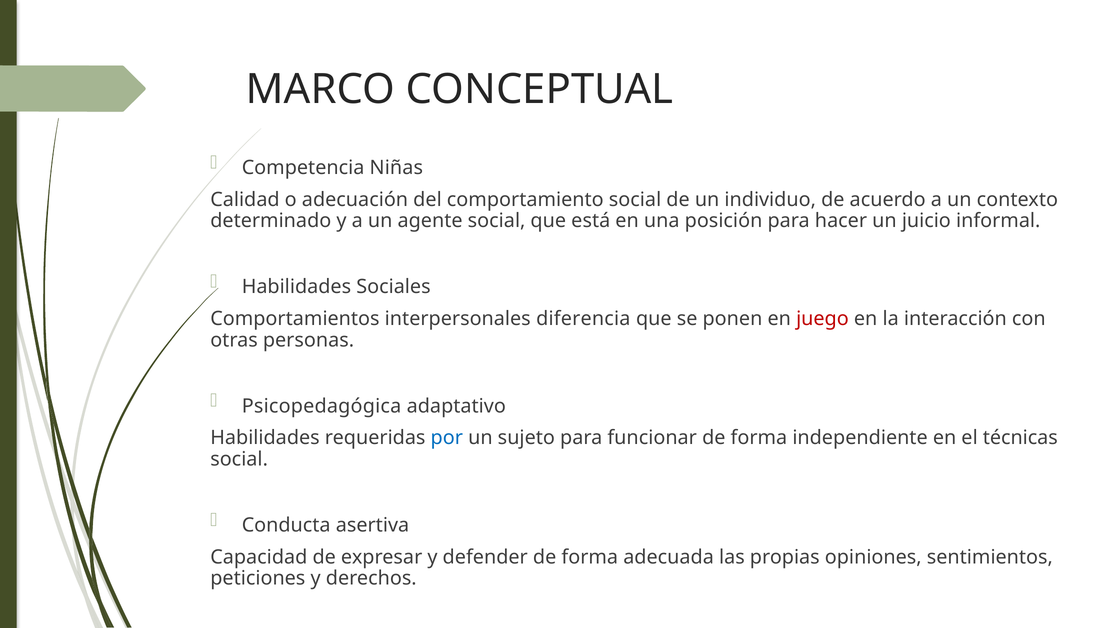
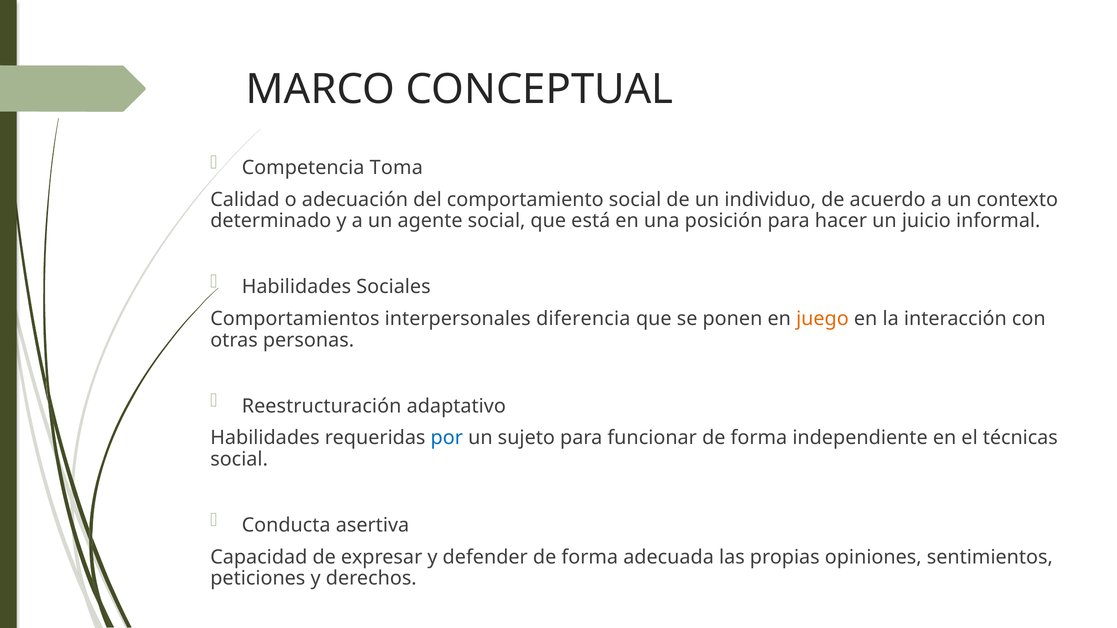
Niñas: Niñas -> Toma
juego colour: red -> orange
Psicopedagógica: Psicopedagógica -> Reestructuración
